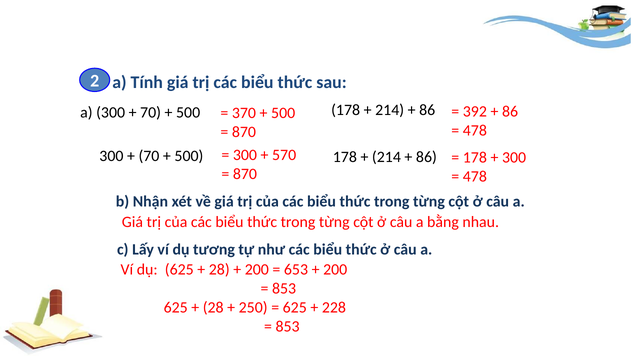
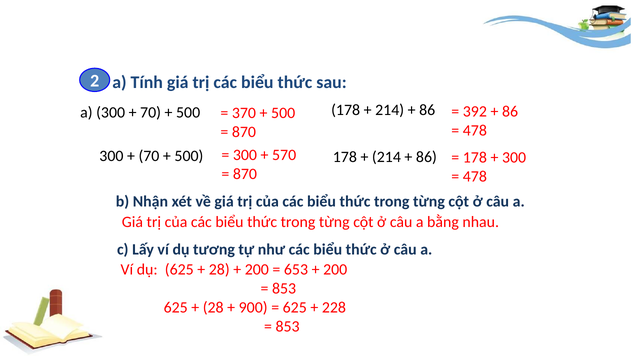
250: 250 -> 900
